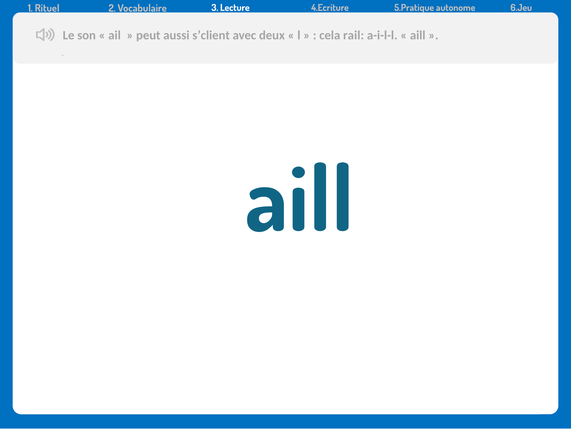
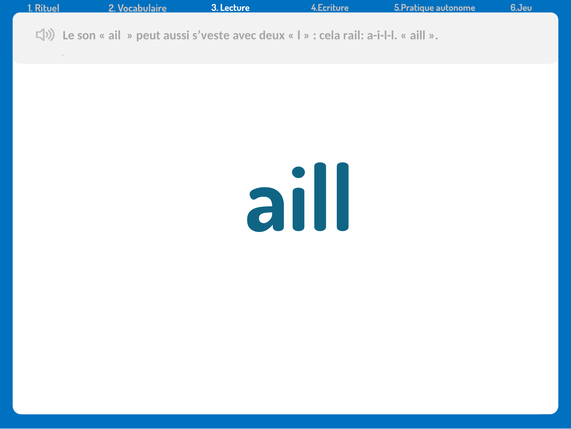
s’client: s’client -> s’veste
